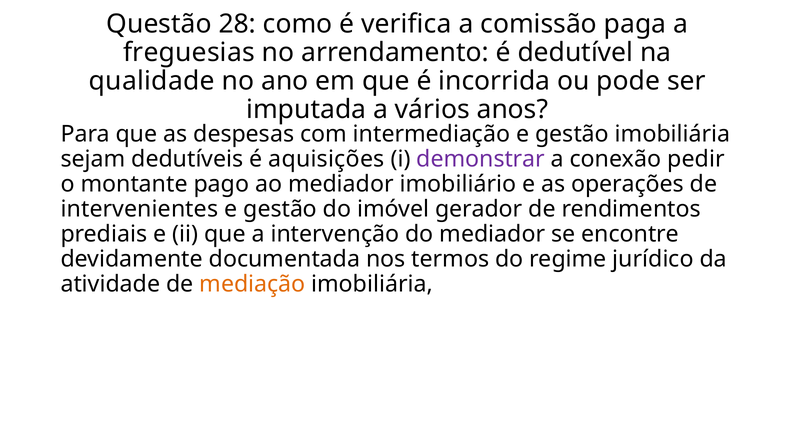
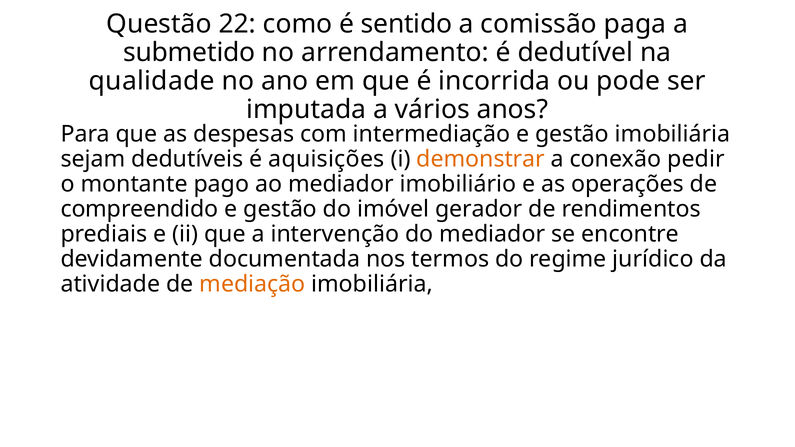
28: 28 -> 22
verifica: verifica -> sentido
freguesias: freguesias -> submetido
demonstrar colour: purple -> orange
intervenientes: intervenientes -> compreendido
